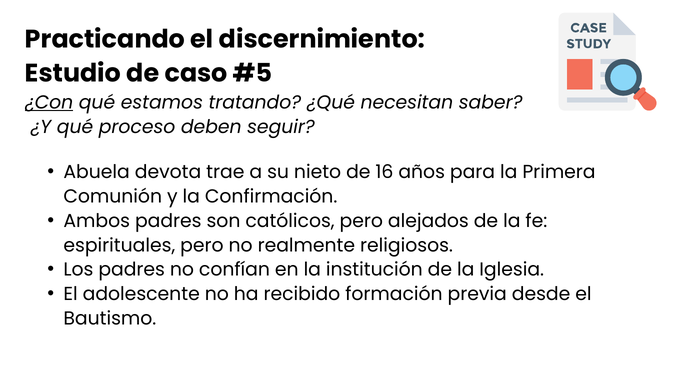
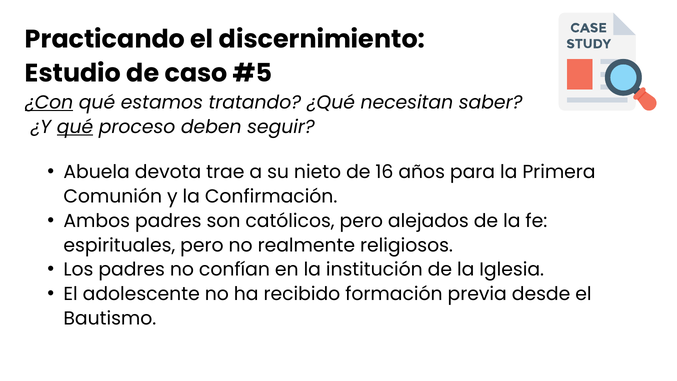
qué at (75, 127) underline: none -> present
